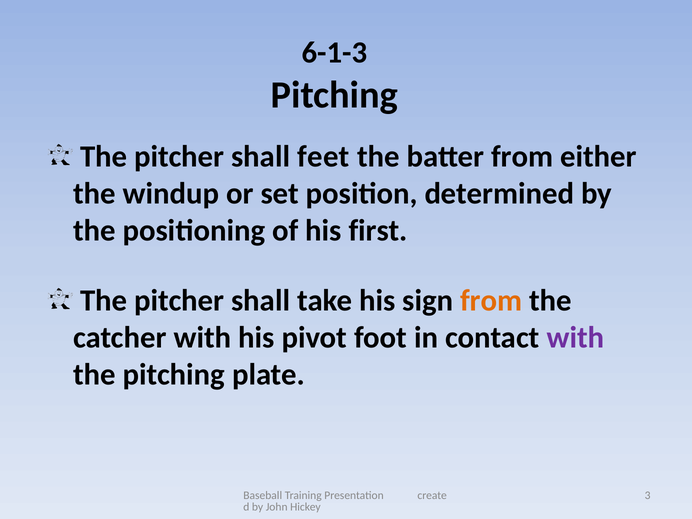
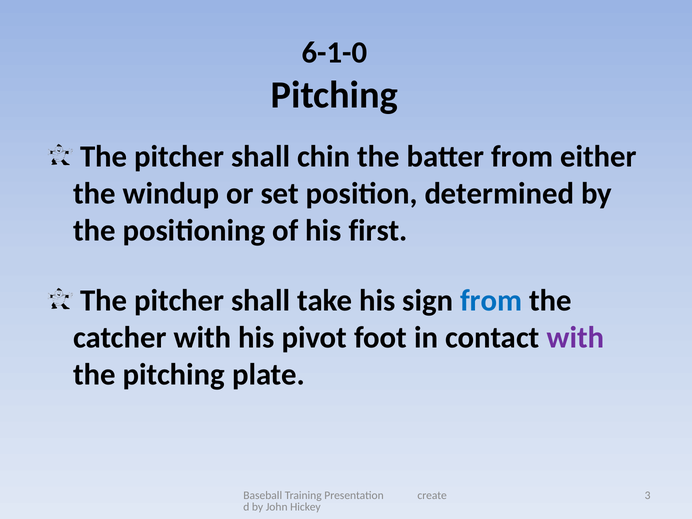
6-1-3: 6-1-3 -> 6-1-0
feet: feet -> chin
from at (491, 301) colour: orange -> blue
